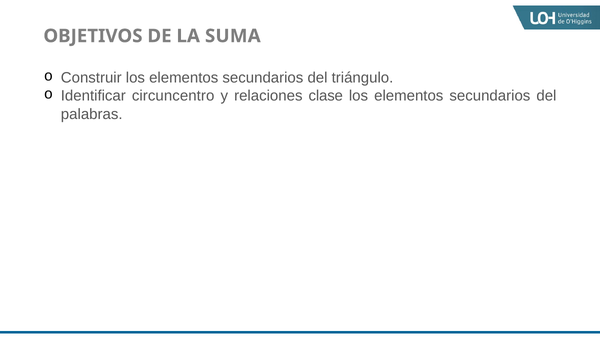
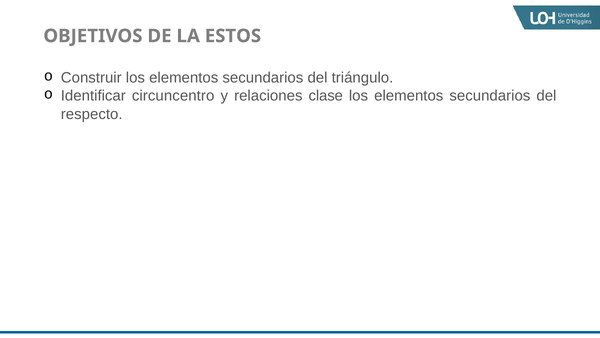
SUMA: SUMA -> ESTOS
palabras: palabras -> respecto
